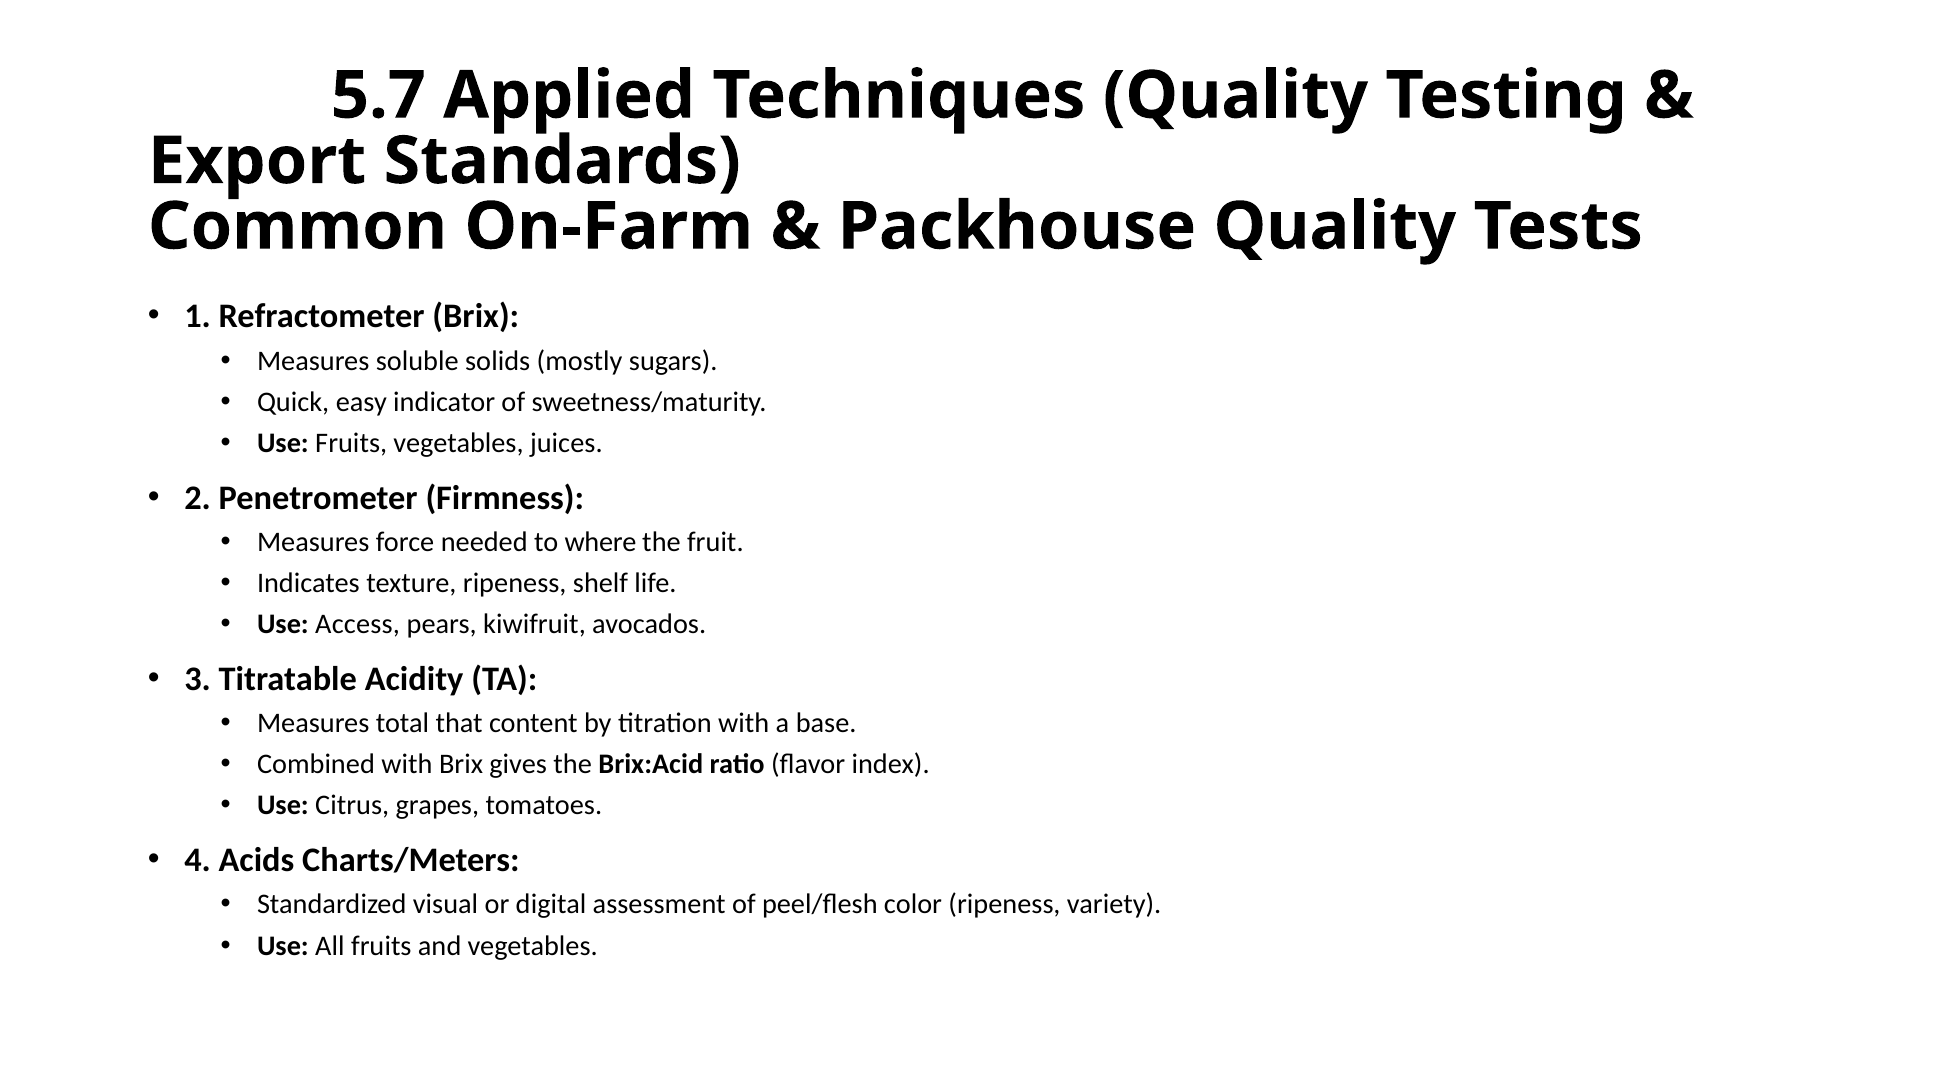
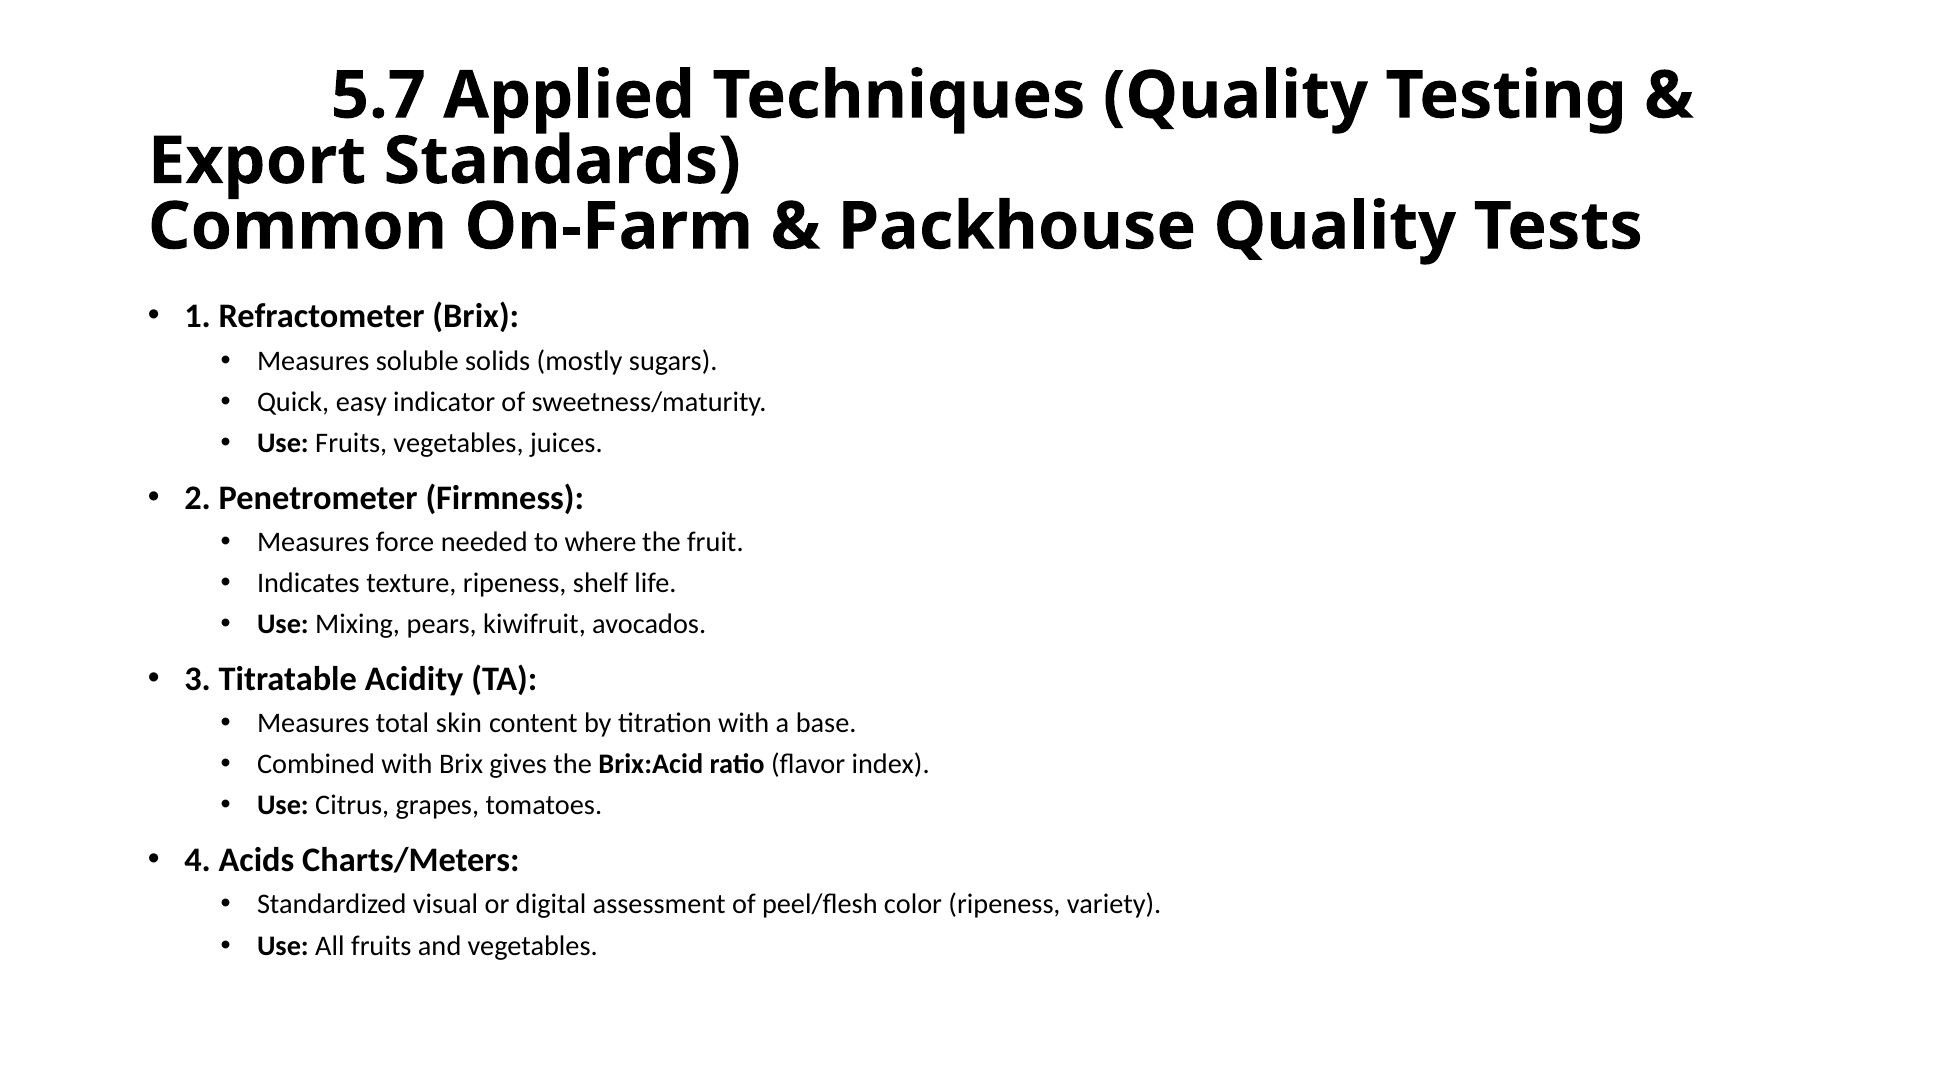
Access: Access -> Mixing
that: that -> skin
